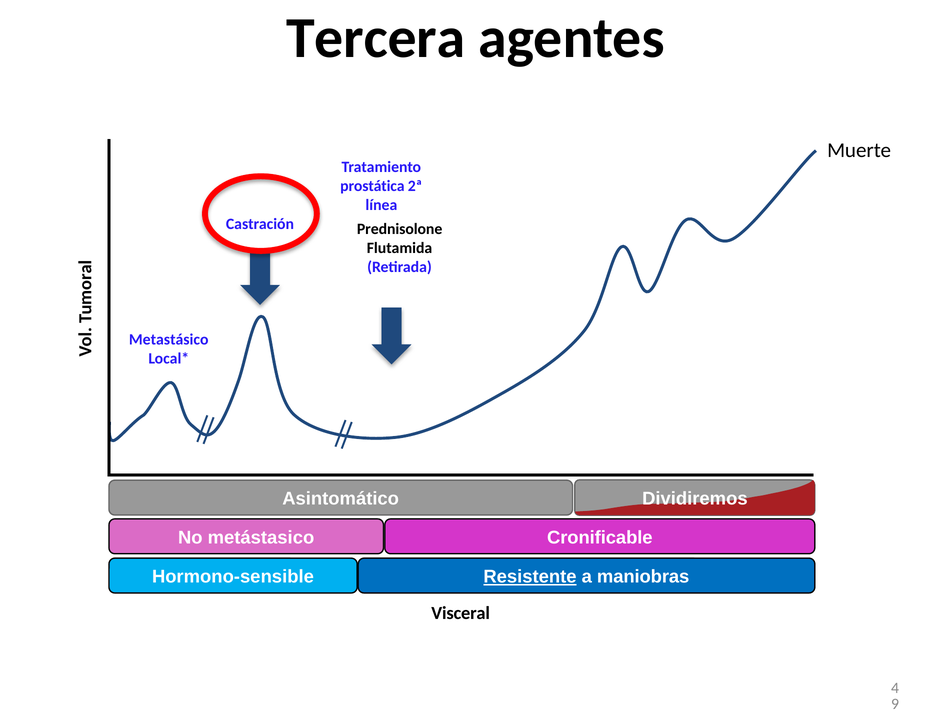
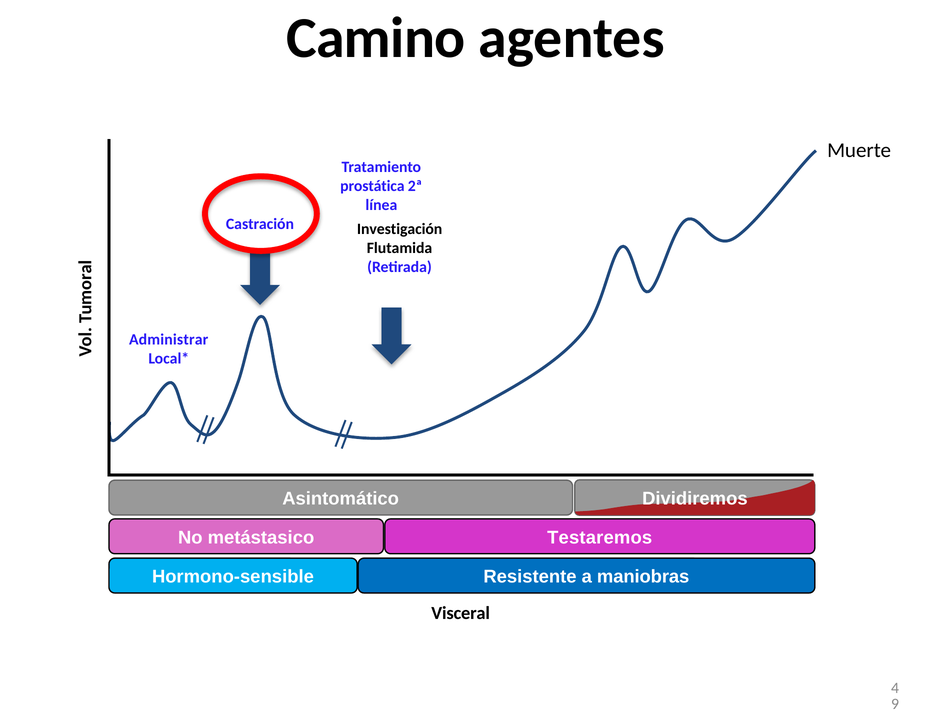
Tercera: Tercera -> Camino
Prednisolone: Prednisolone -> Investigación
Metastásico: Metastásico -> Administrar
Cronificable: Cronificable -> Testaremos
Resistente underline: present -> none
